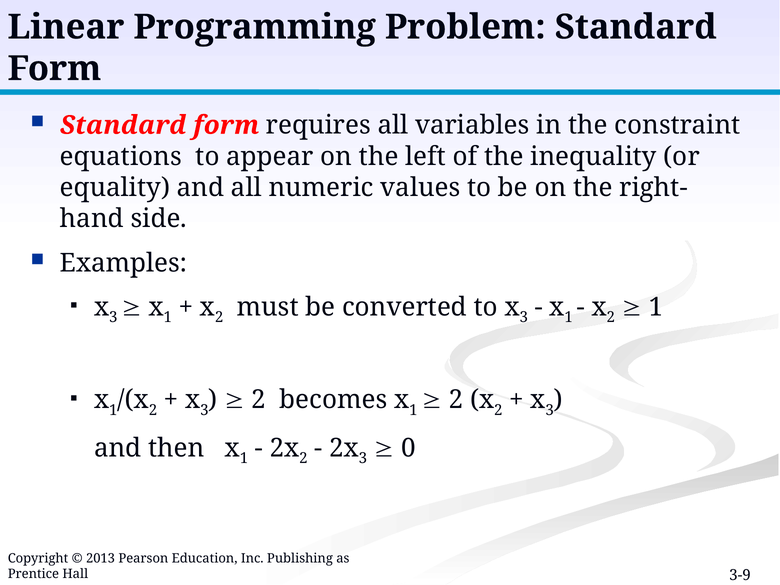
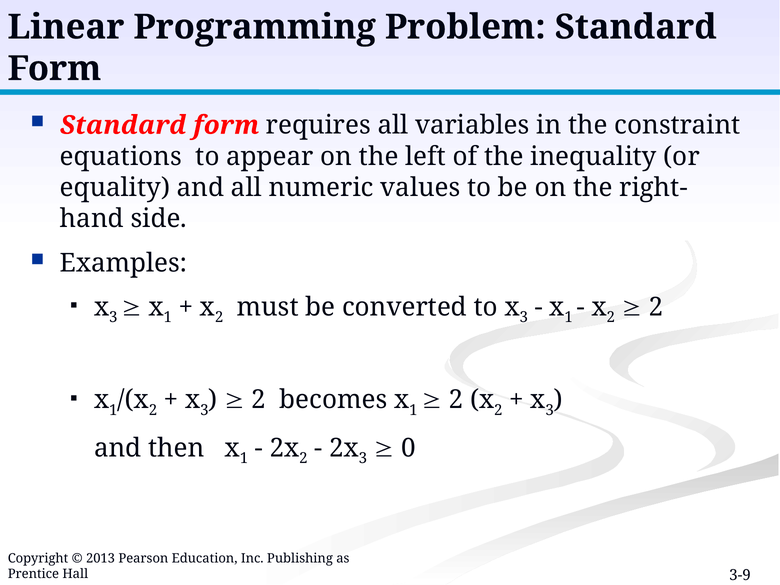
1 at (656, 307): 1 -> 2
